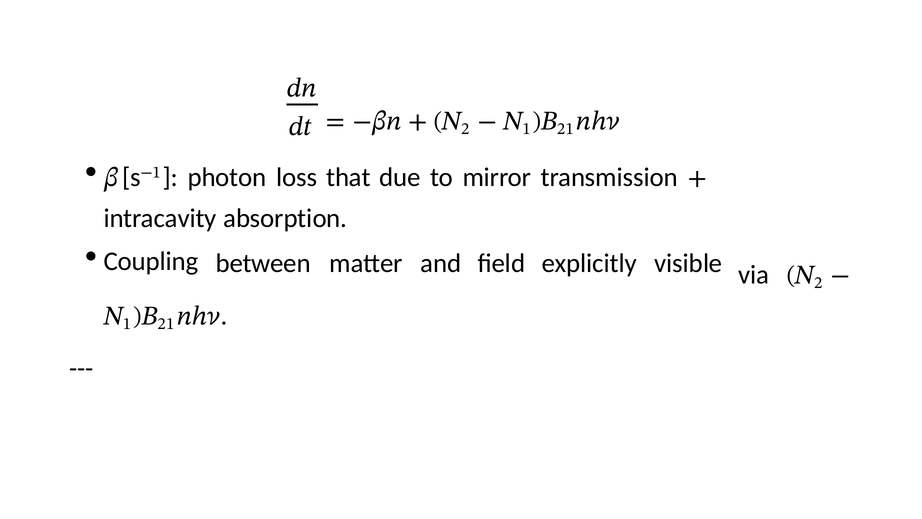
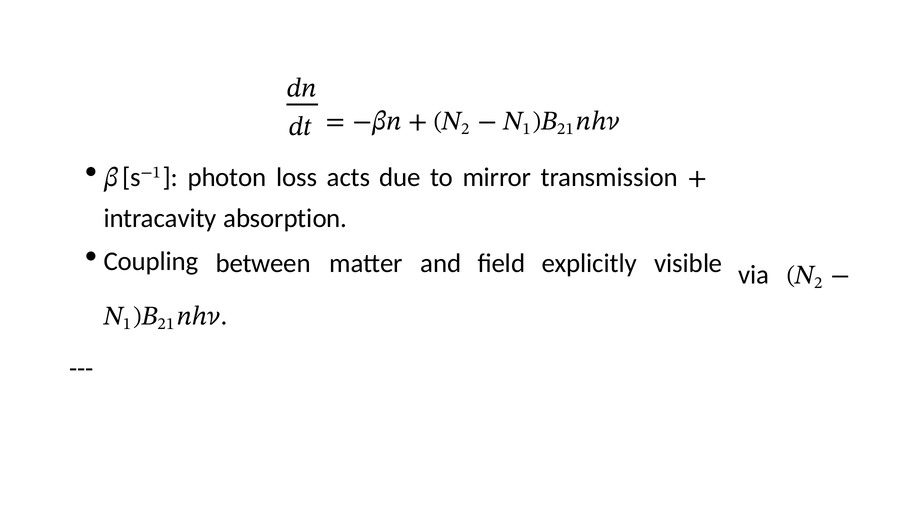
that: that -> acts
